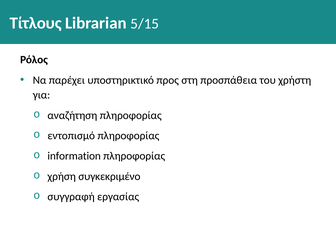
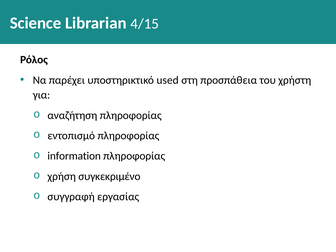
Τίτλους: Τίτλους -> Science
5/15: 5/15 -> 4/15
προς: προς -> used
